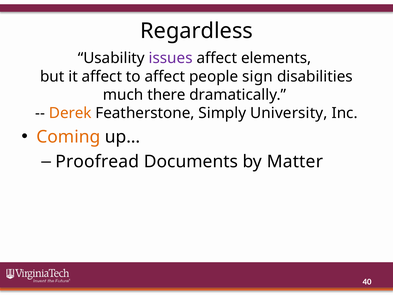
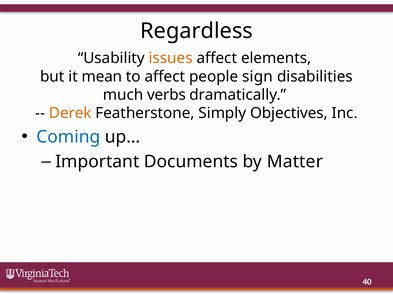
issues colour: purple -> orange
it affect: affect -> mean
there: there -> verbs
University: University -> Objectives
Coming colour: orange -> blue
Proofread: Proofread -> Important
